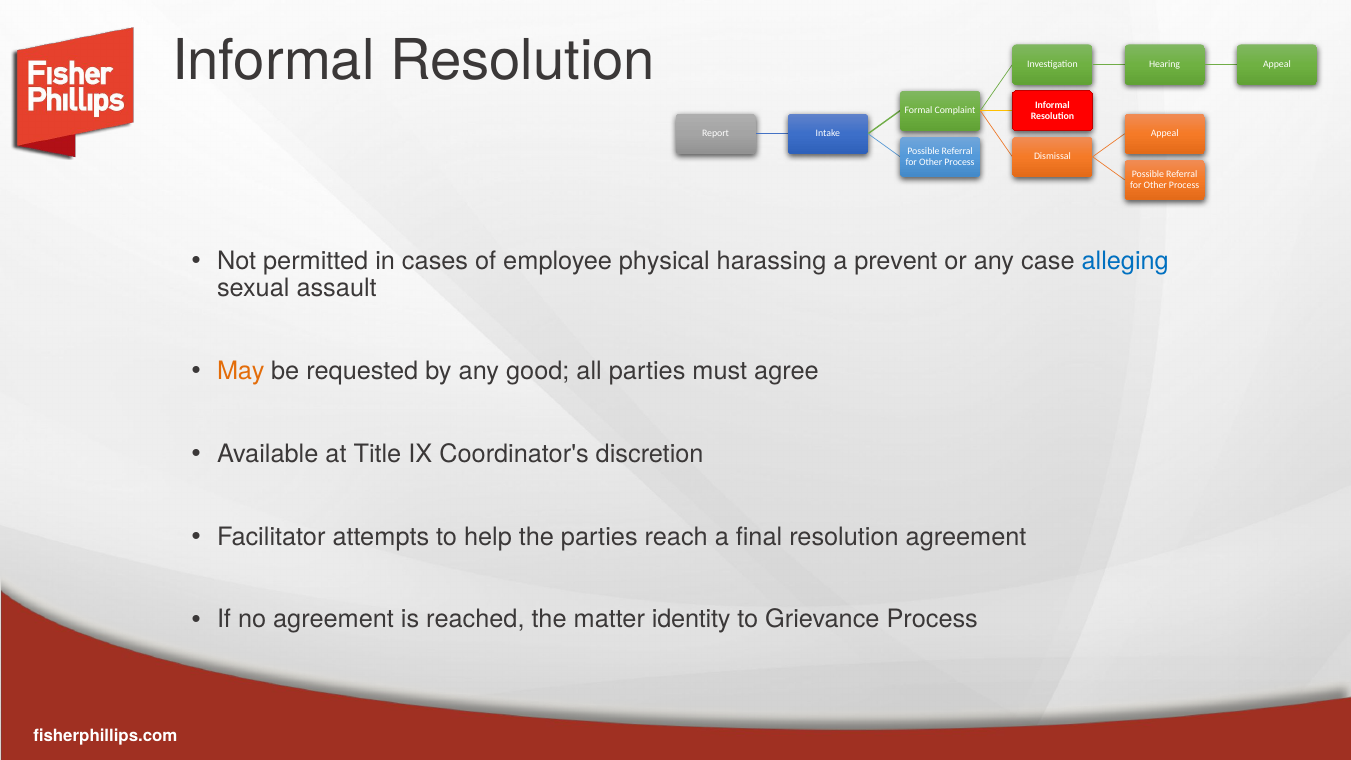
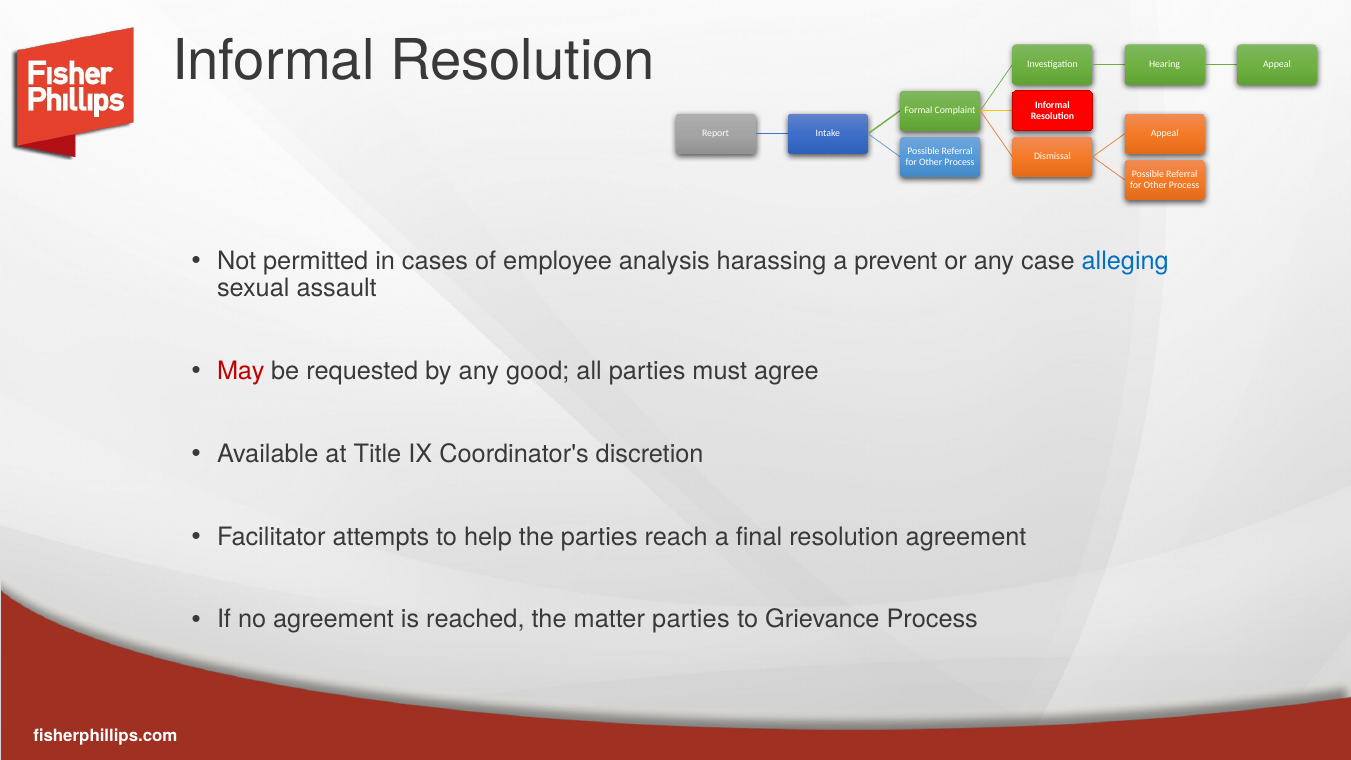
physical: physical -> analysis
May colour: orange -> red
matter identity: identity -> parties
